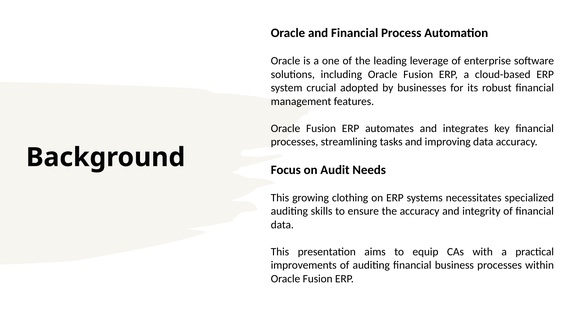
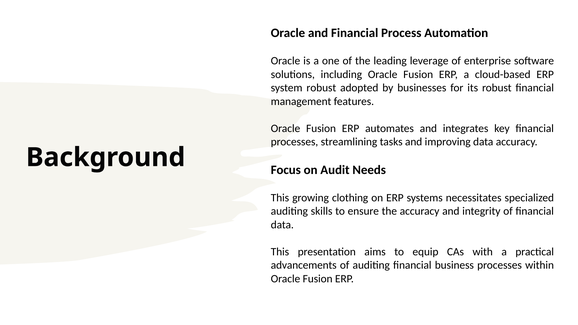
system crucial: crucial -> robust
improvements: improvements -> advancements
